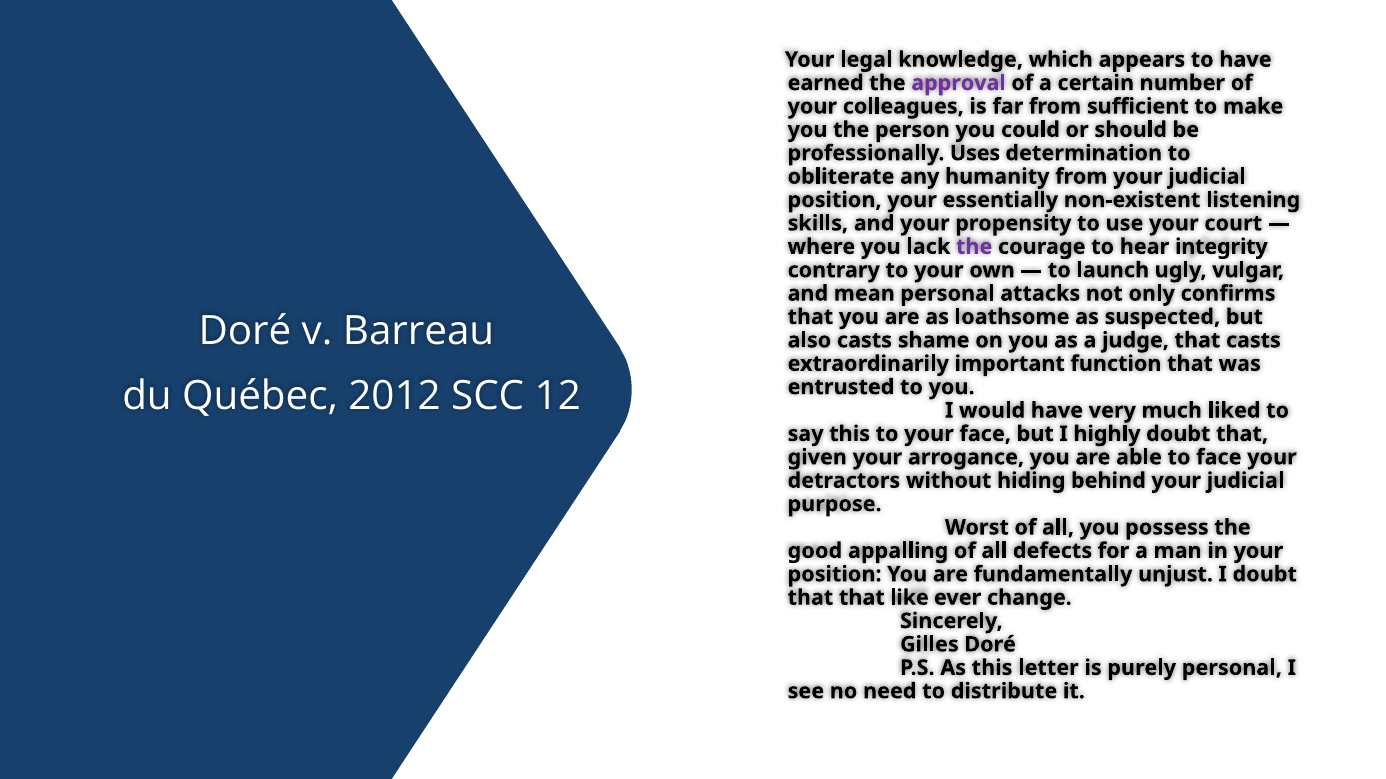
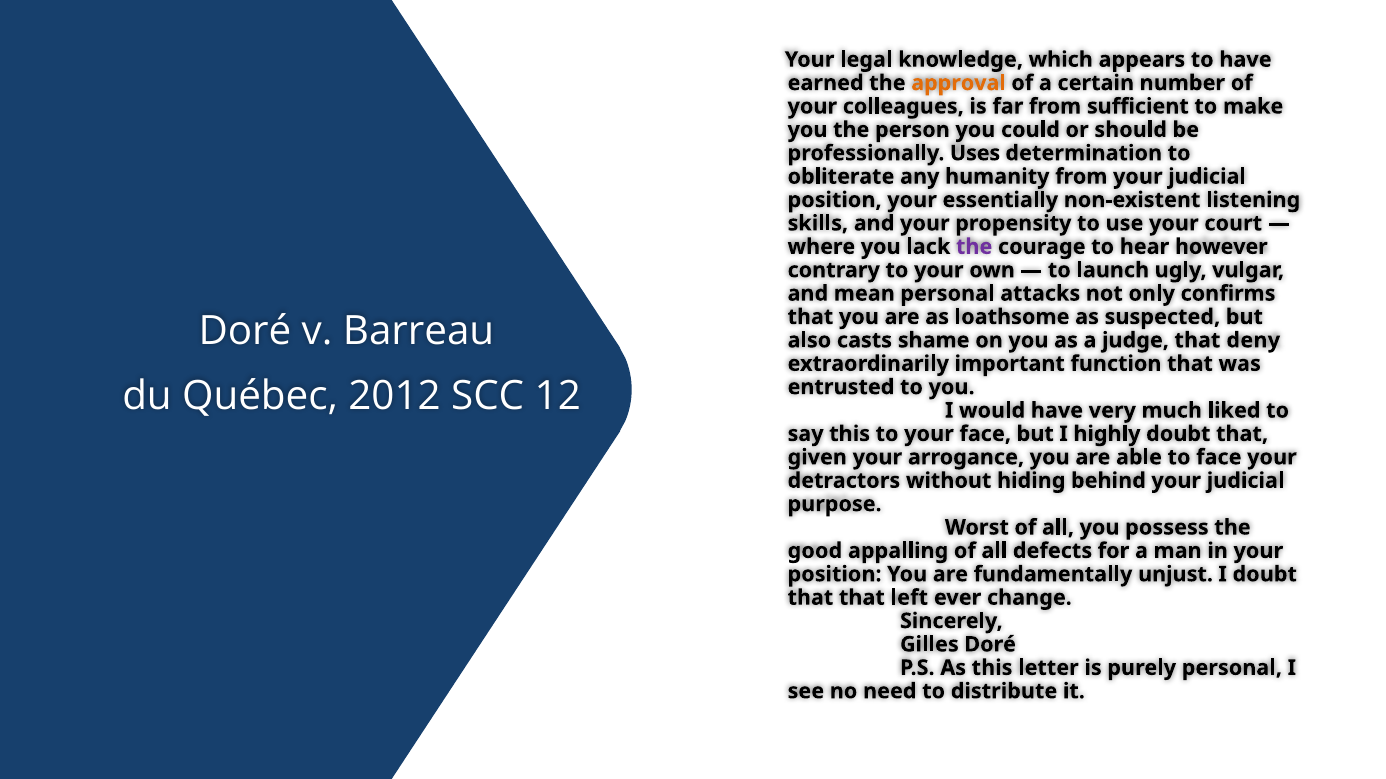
approval colour: purple -> orange
integrity: integrity -> however
that casts: casts -> deny
like: like -> left
